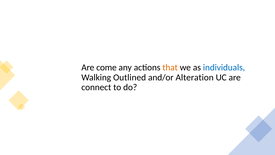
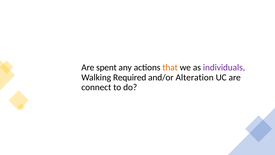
come: come -> spent
individuals colour: blue -> purple
Outlined: Outlined -> Required
